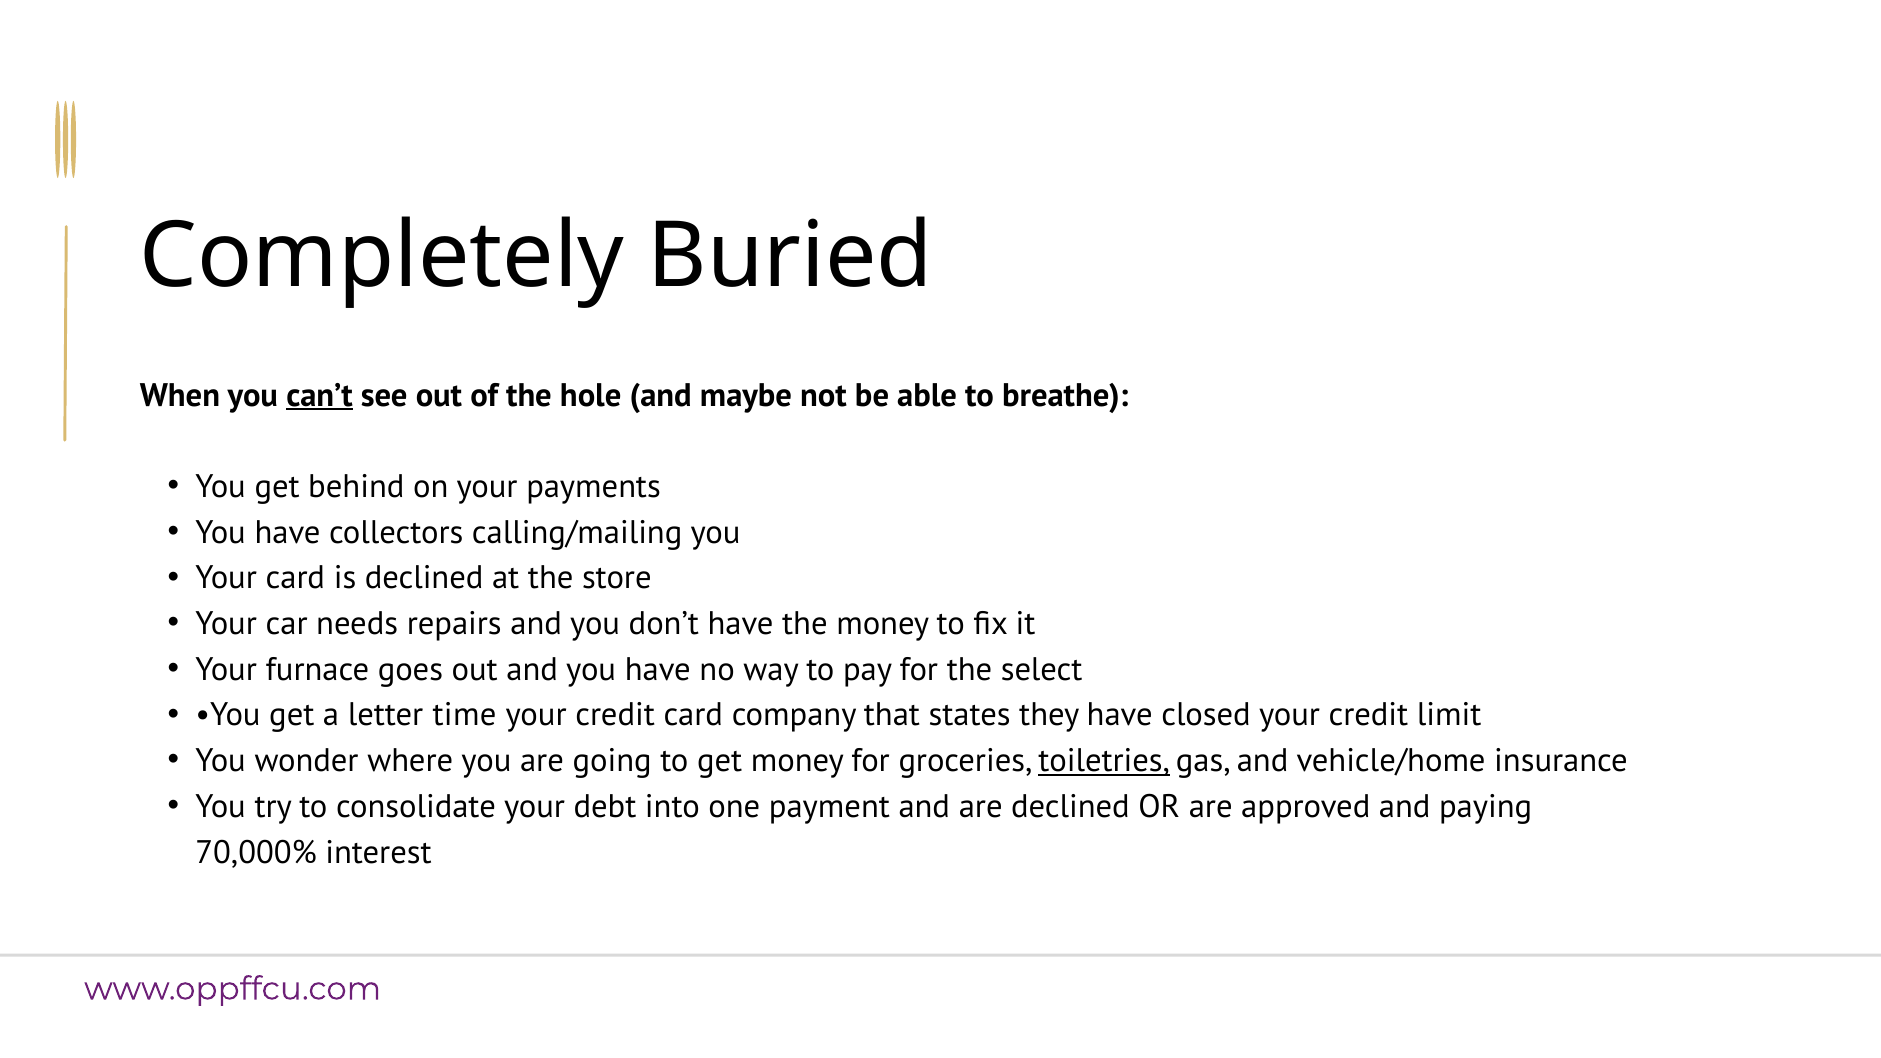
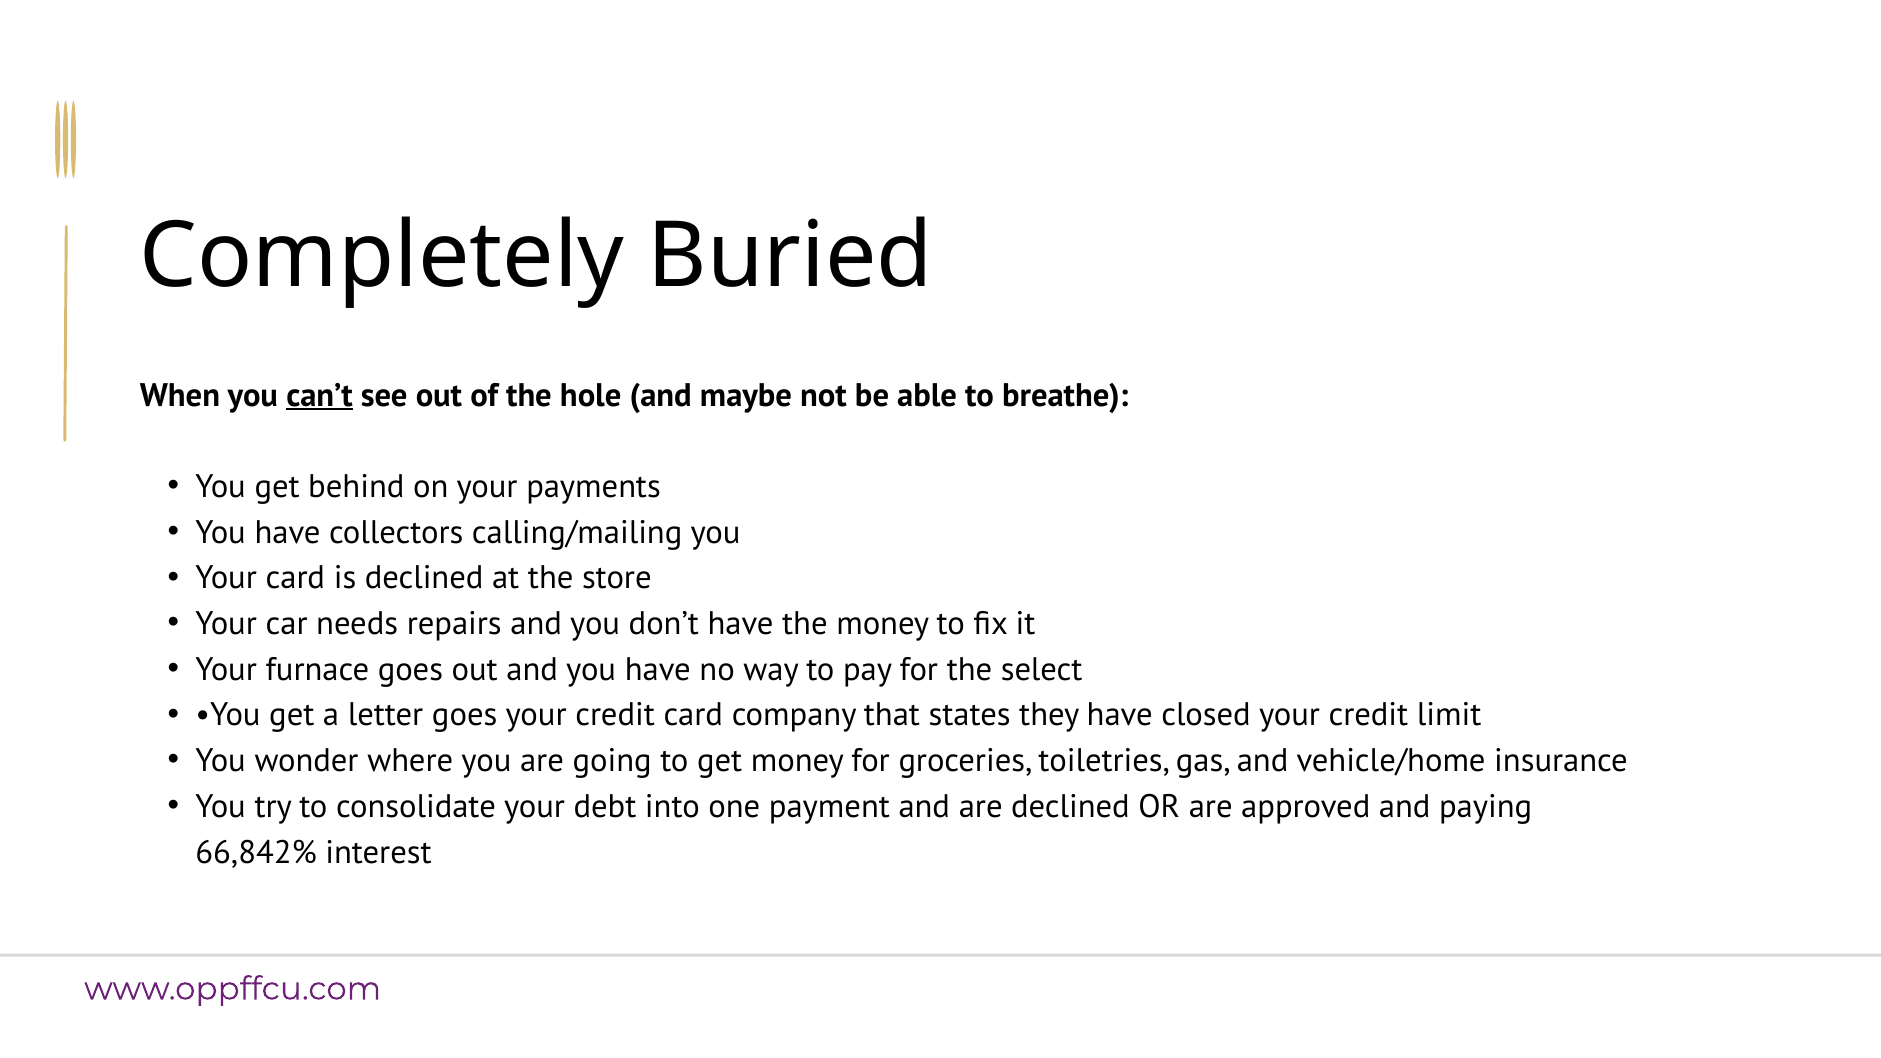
letter time: time -> goes
toiletries underline: present -> none
70,000%: 70,000% -> 66,842%
